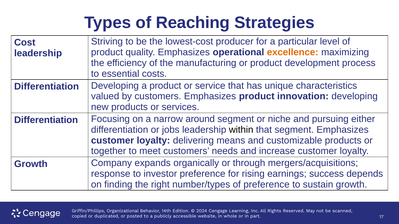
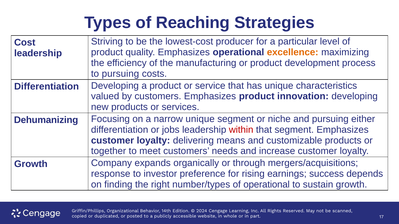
to essential: essential -> pursuing
Differentiation at (46, 120): Differentiation -> Dehumanizing
narrow around: around -> unique
within colour: black -> red
of preference: preference -> operational
